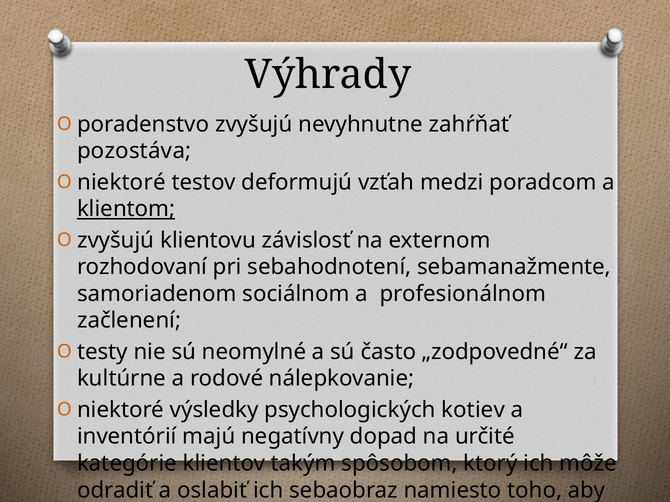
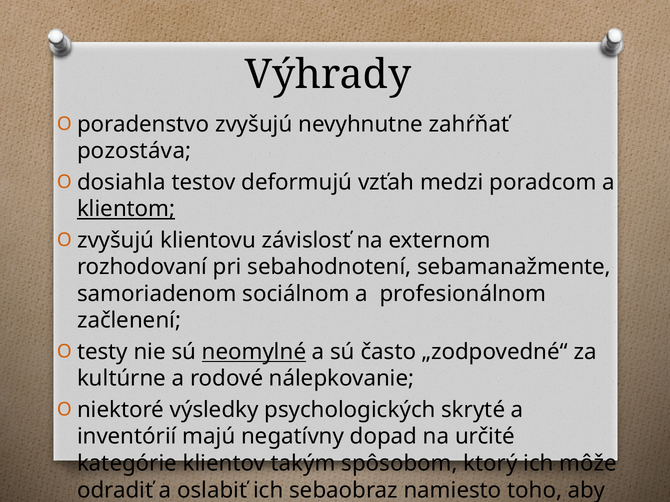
niektoré at (121, 182): niektoré -> dosiahla
neomylné underline: none -> present
kotiev: kotiev -> skryté
